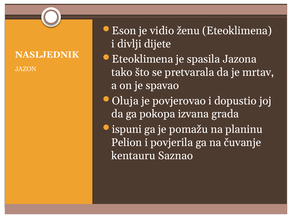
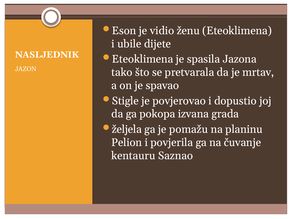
divlji: divlji -> ubile
Oluja: Oluja -> Stigle
ispuni: ispuni -> željela
